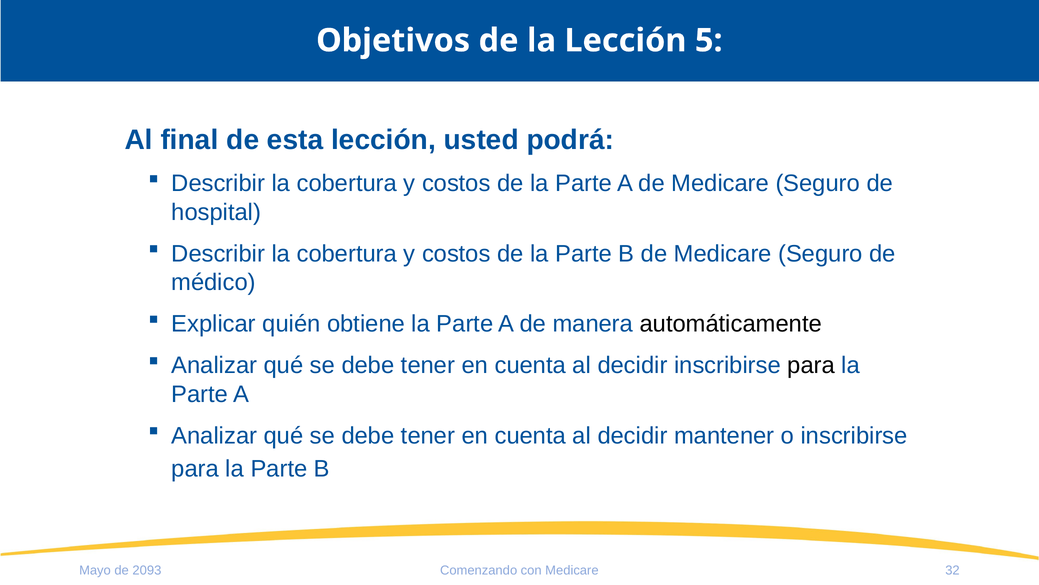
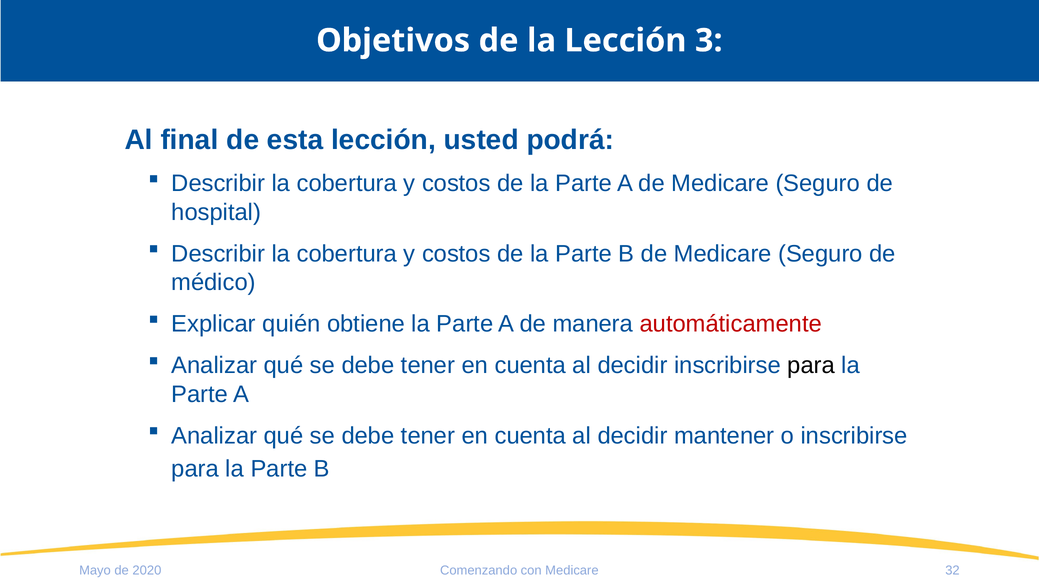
5: 5 -> 3
automáticamente colour: black -> red
2093: 2093 -> 2020
